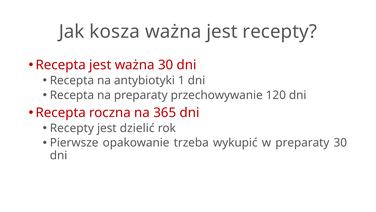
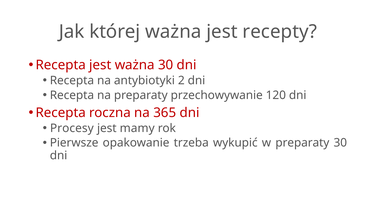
kosza: kosza -> której
1: 1 -> 2
Recepty at (72, 128): Recepty -> Procesy
dzielić: dzielić -> mamy
